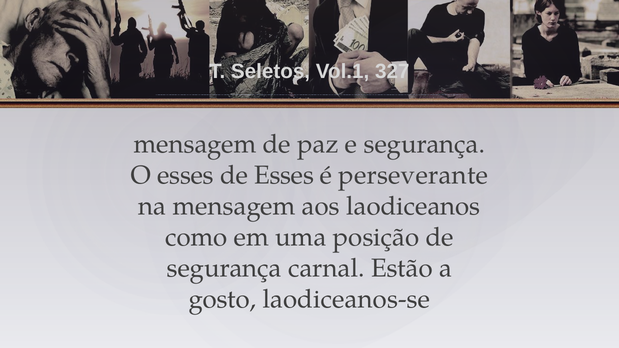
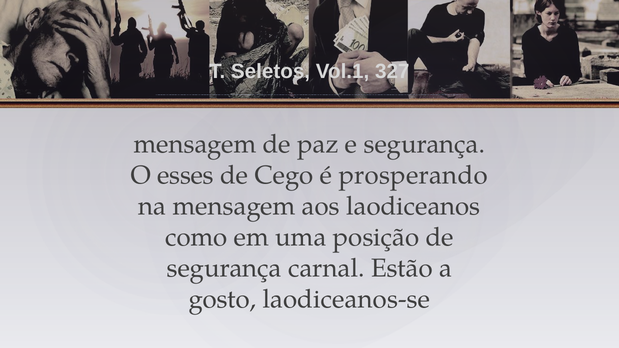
de Esses: Esses -> Cego
perseverante: perseverante -> prosperando
